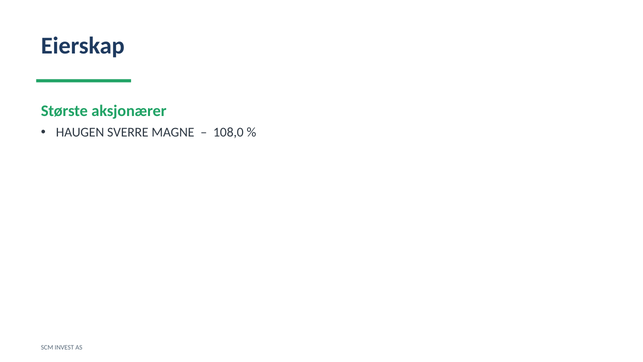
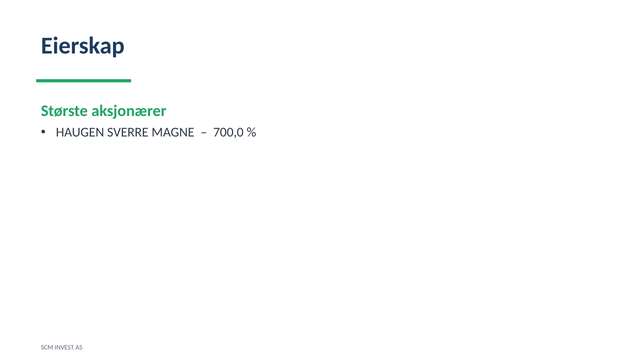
108,0: 108,0 -> 700,0
